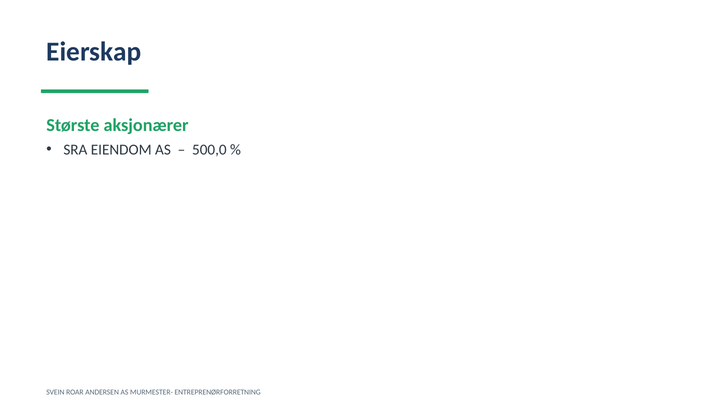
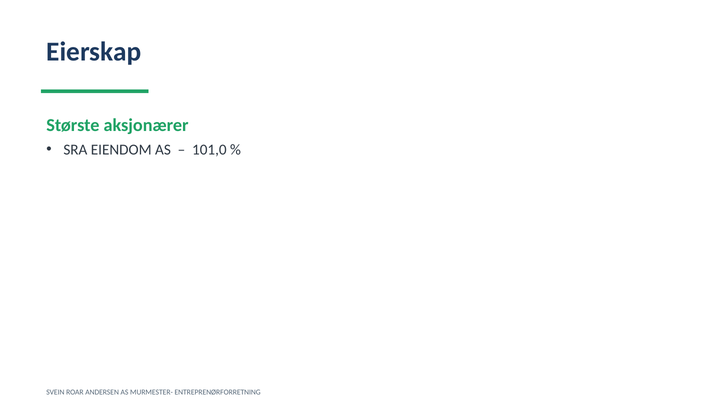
500,0: 500,0 -> 101,0
